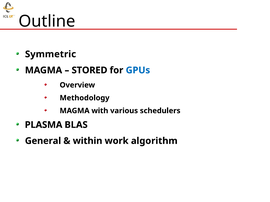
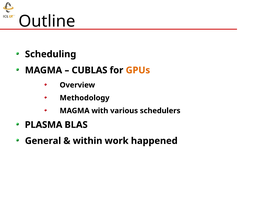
Symmetric: Symmetric -> Scheduling
STORED: STORED -> CUBLAS
GPUs colour: blue -> orange
algorithm: algorithm -> happened
